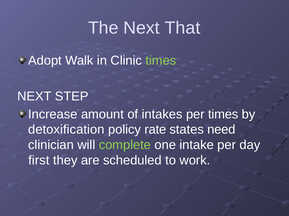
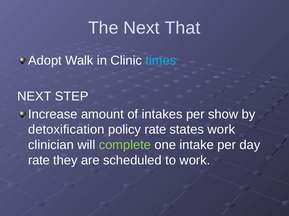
times at (161, 61) colour: light green -> light blue
per times: times -> show
states need: need -> work
first at (39, 161): first -> rate
